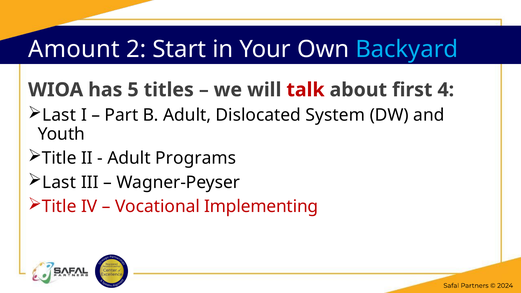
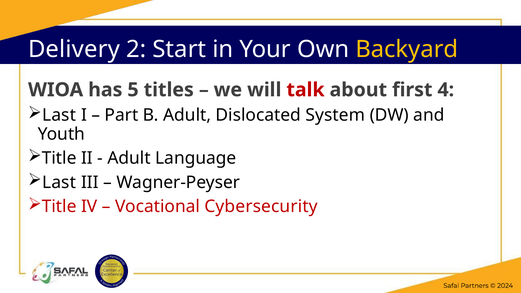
Amount: Amount -> Delivery
Backyard colour: light blue -> yellow
Programs: Programs -> Language
Implementing: Implementing -> Cybersecurity
